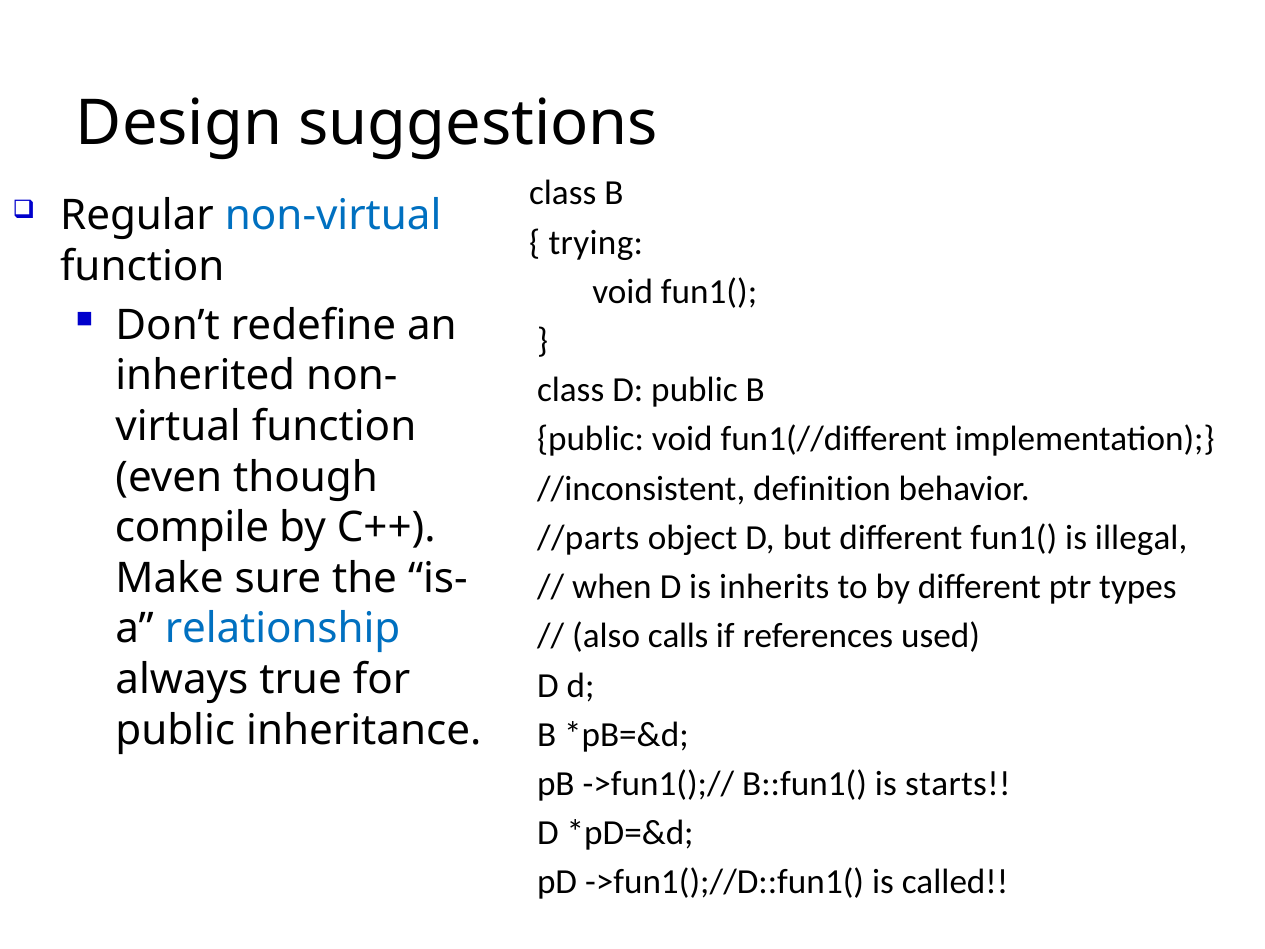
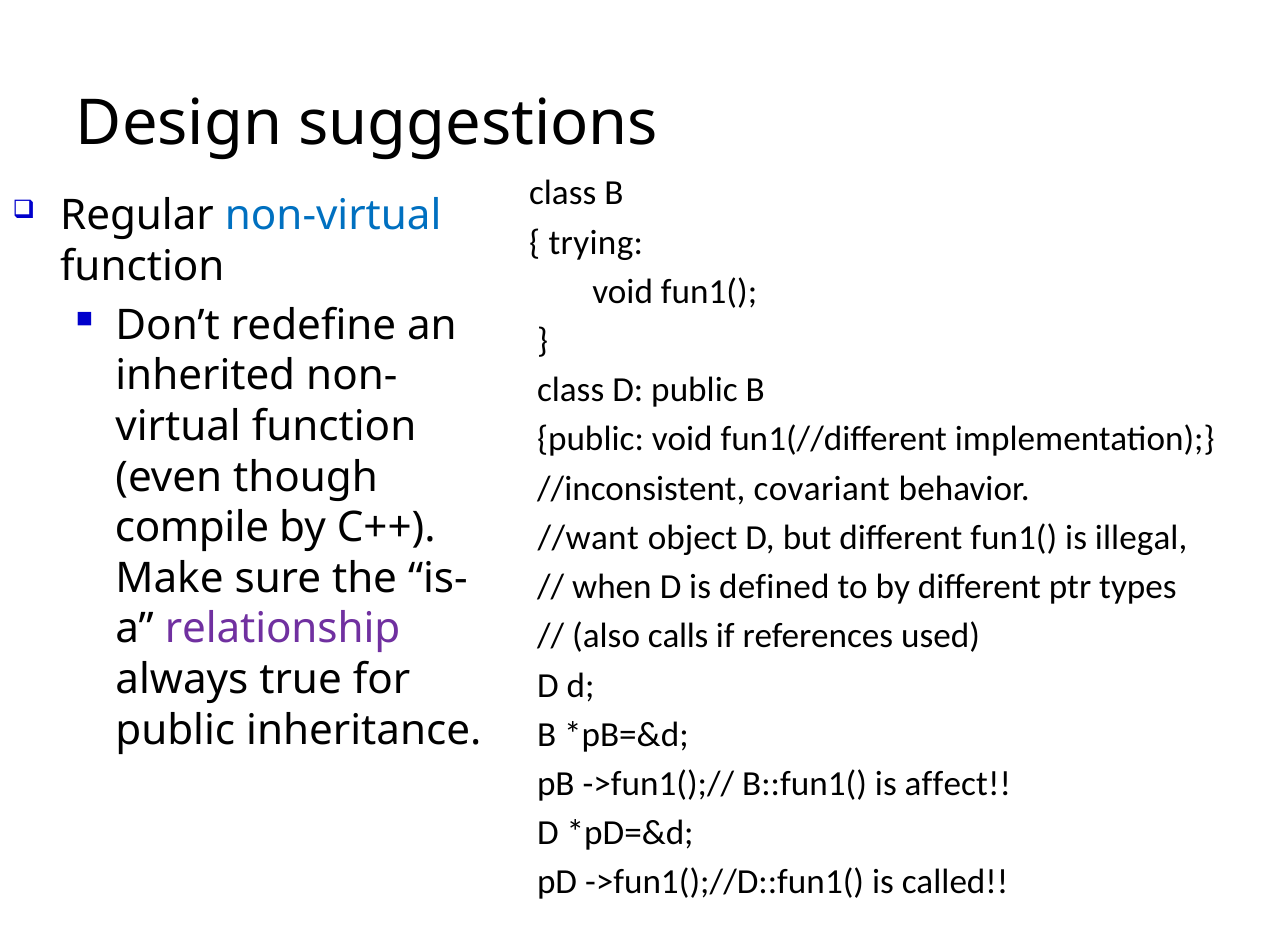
definition: definition -> covariant
//parts: //parts -> //want
inherits: inherits -> defined
relationship colour: blue -> purple
starts: starts -> affect
